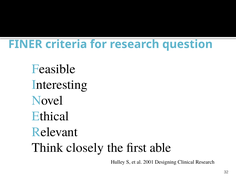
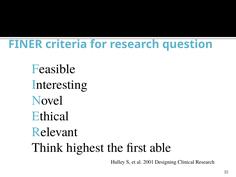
closely: closely -> highest
